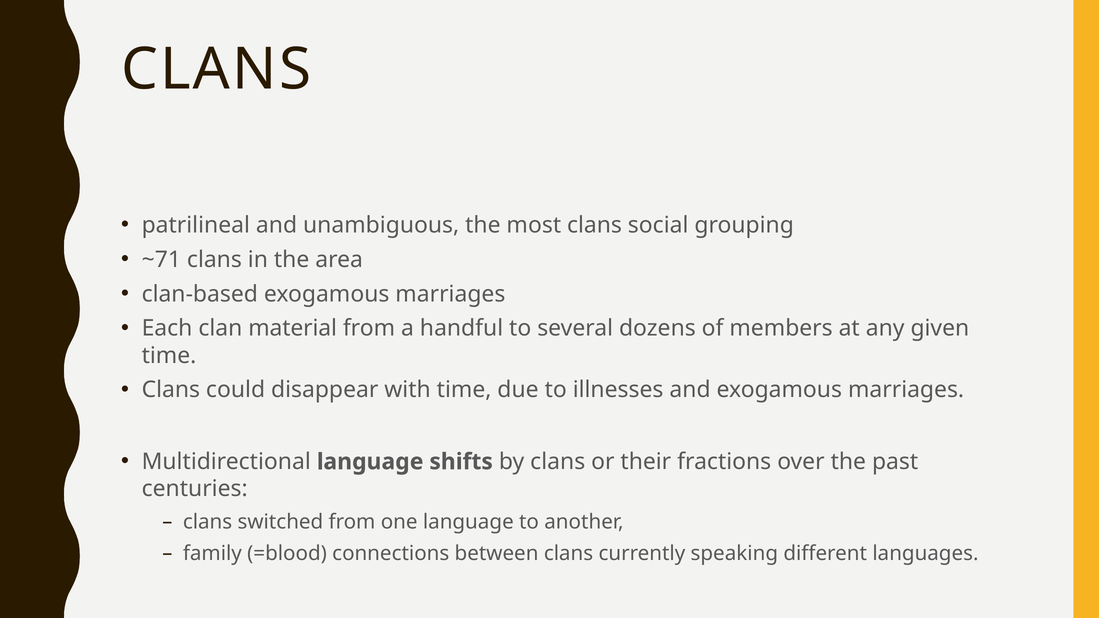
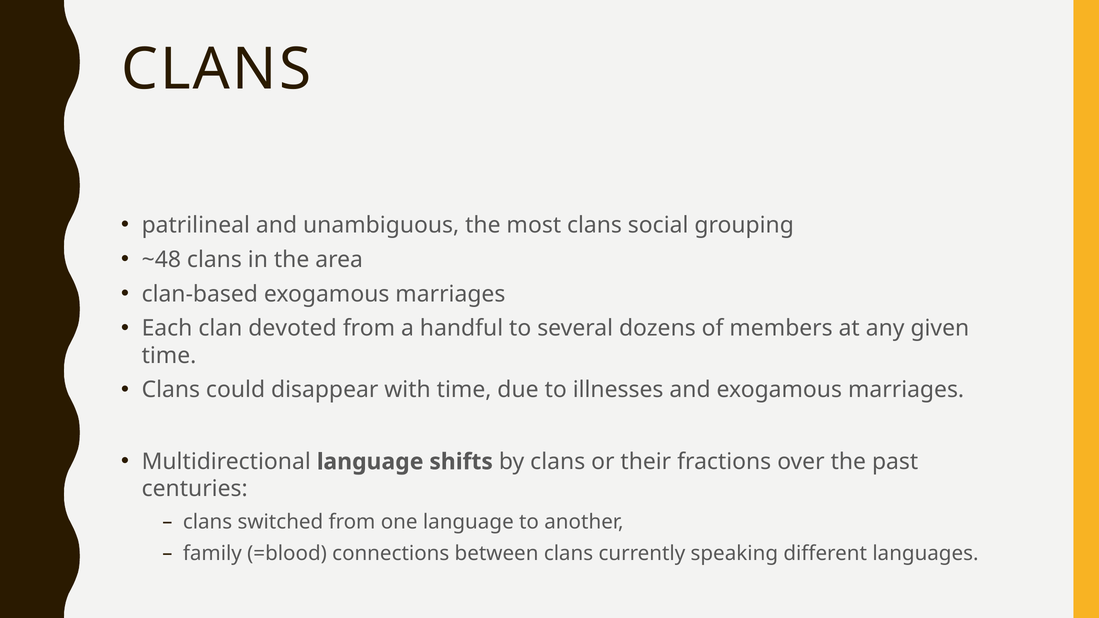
~71: ~71 -> ~48
material: material -> devoted
